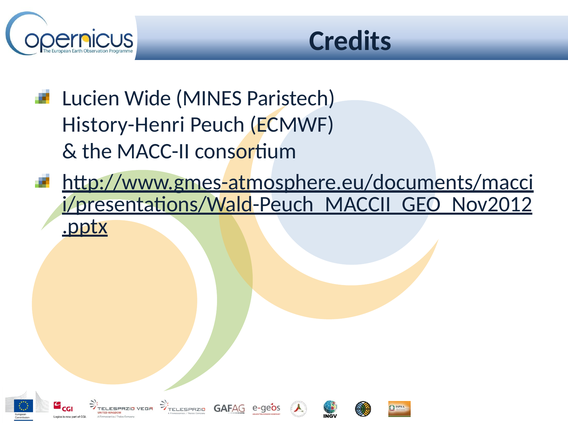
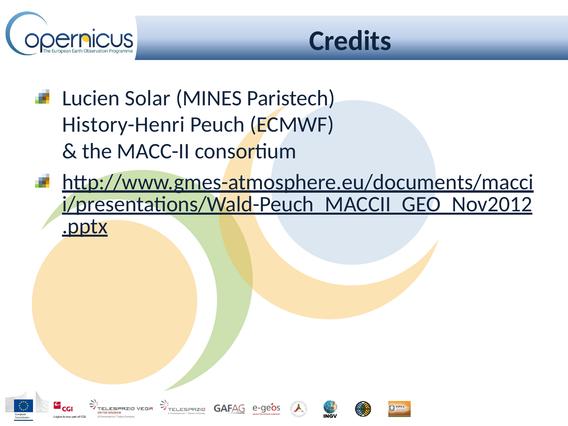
Wide: Wide -> Solar
